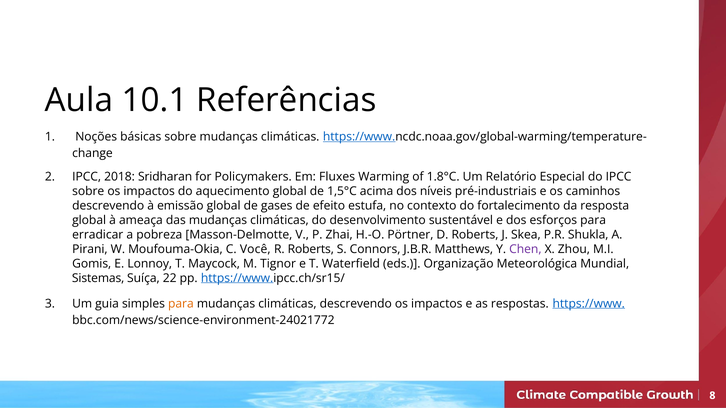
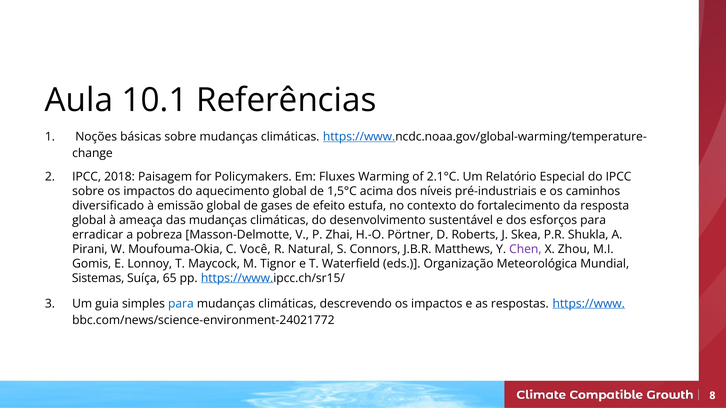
Sridharan: Sridharan -> Paisagem
1.8°C: 1.8°C -> 2.1°C
descrevendo at (108, 206): descrevendo -> diversificado
R Roberts: Roberts -> Natural
22: 22 -> 65
para at (181, 304) colour: orange -> blue
